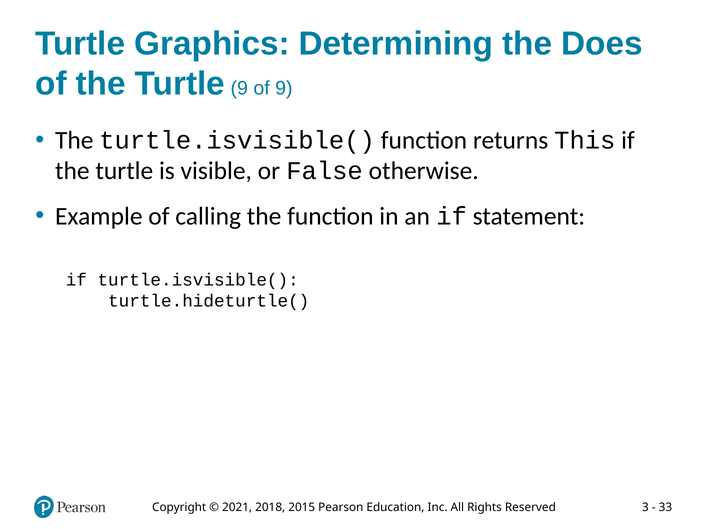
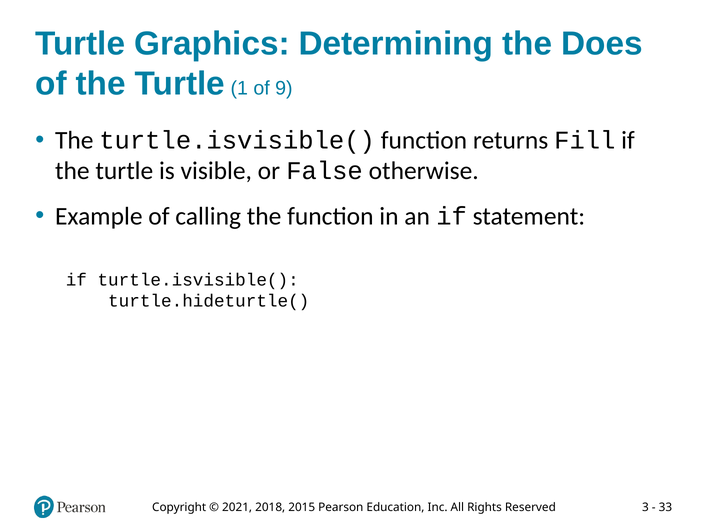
Turtle 9: 9 -> 1
This: This -> Fill
